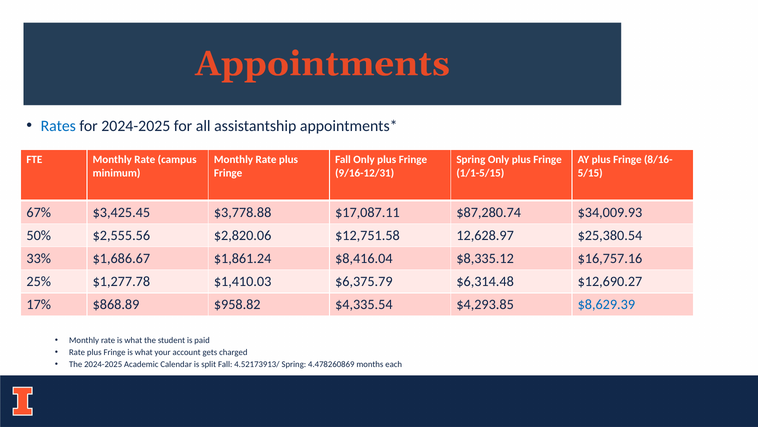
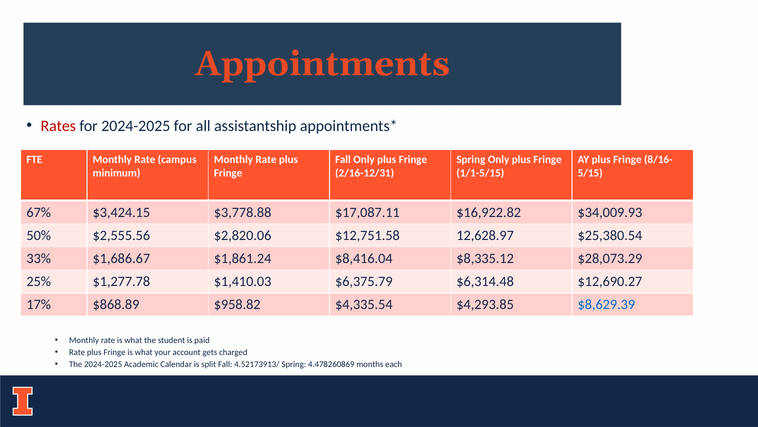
Rates colour: blue -> red
9/16-12/31: 9/16-12/31 -> 2/16-12/31
$3,425.45: $3,425.45 -> $3,424.15
$87,280.74: $87,280.74 -> $16,922.82
$16,757.16: $16,757.16 -> $28,073.29
